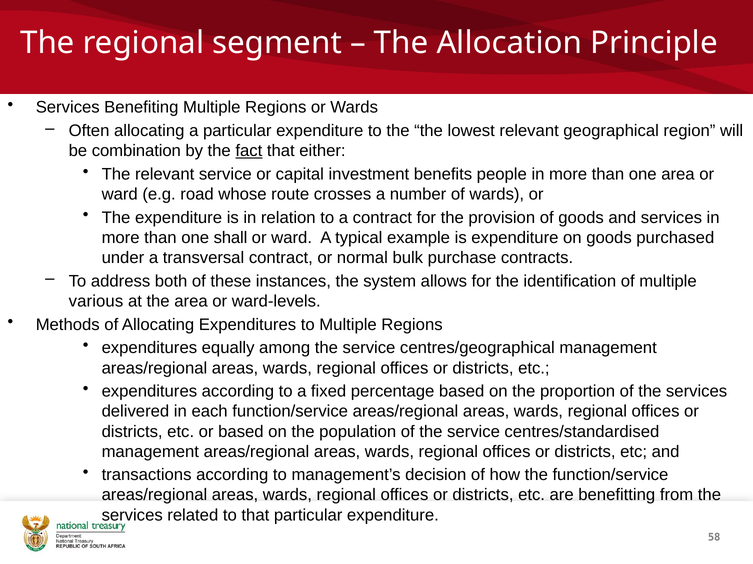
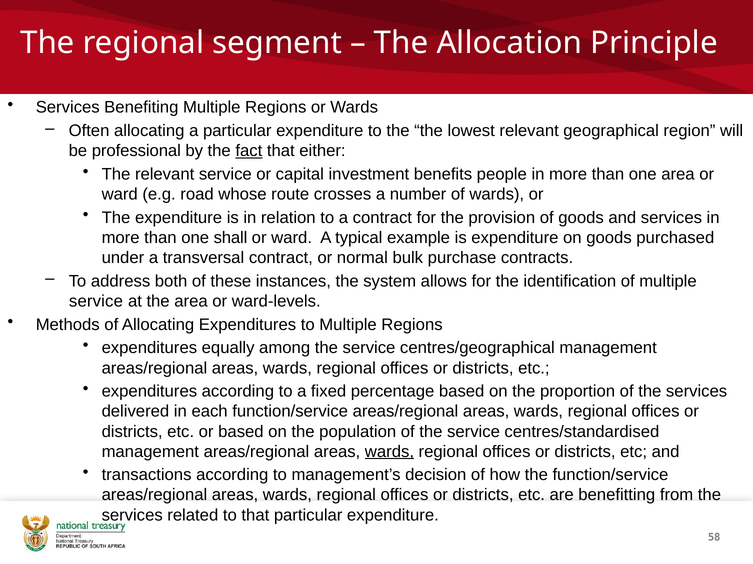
combination: combination -> professional
various at (96, 302): various -> service
wards at (389, 452) underline: none -> present
